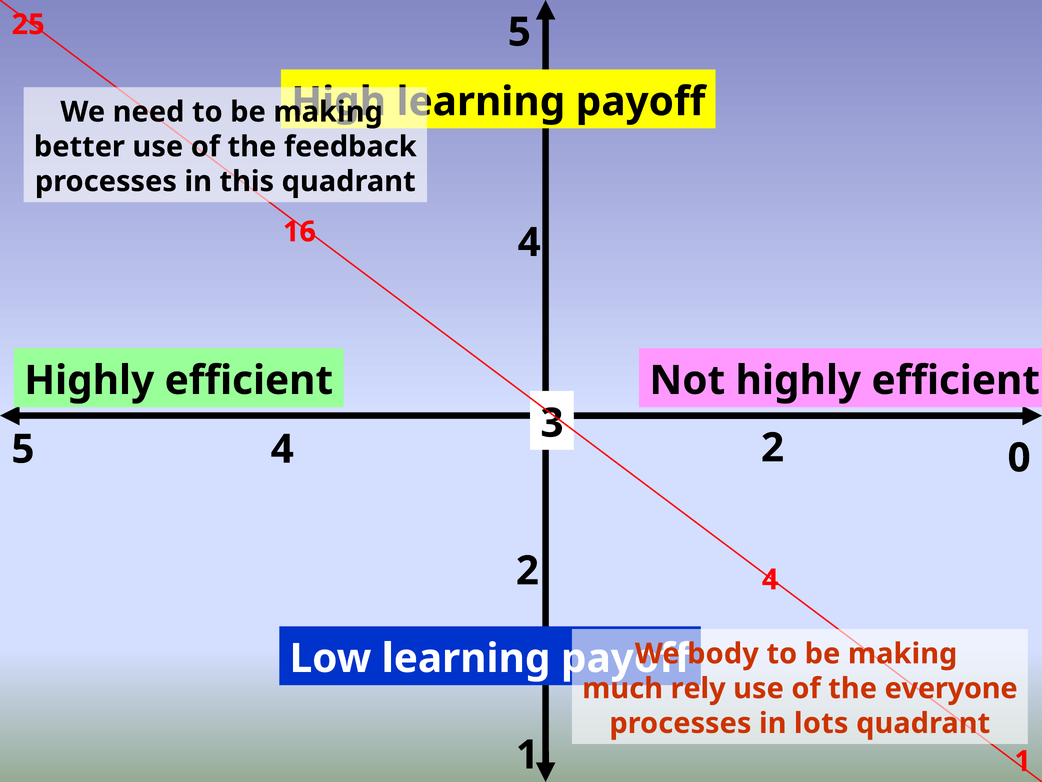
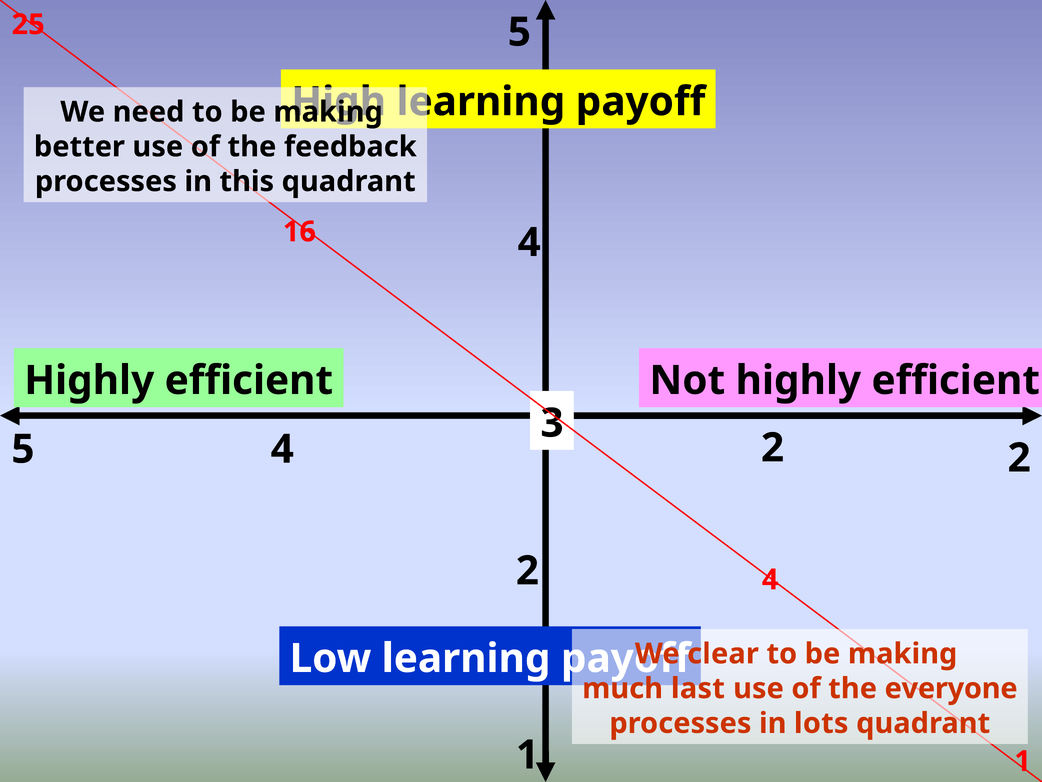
5 0: 0 -> 2
body: body -> clear
rely: rely -> last
